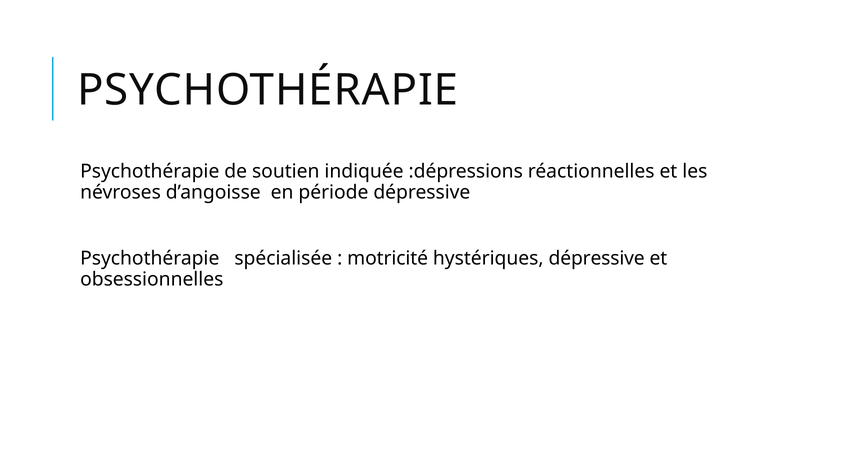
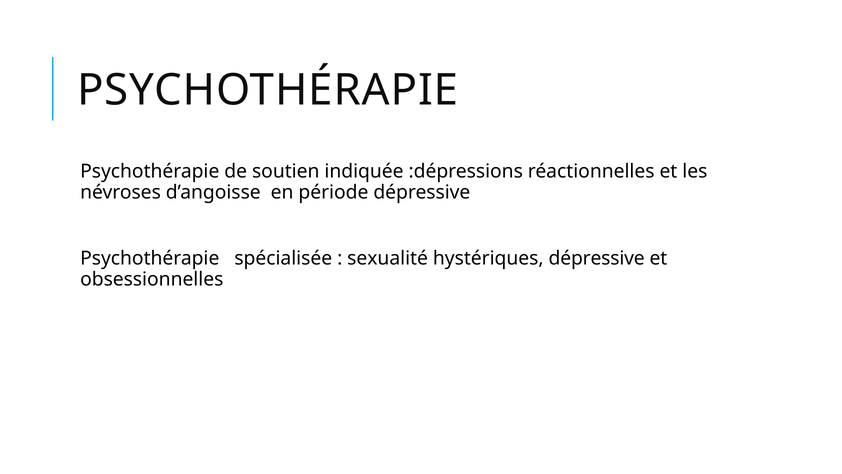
motricité: motricité -> sexualité
